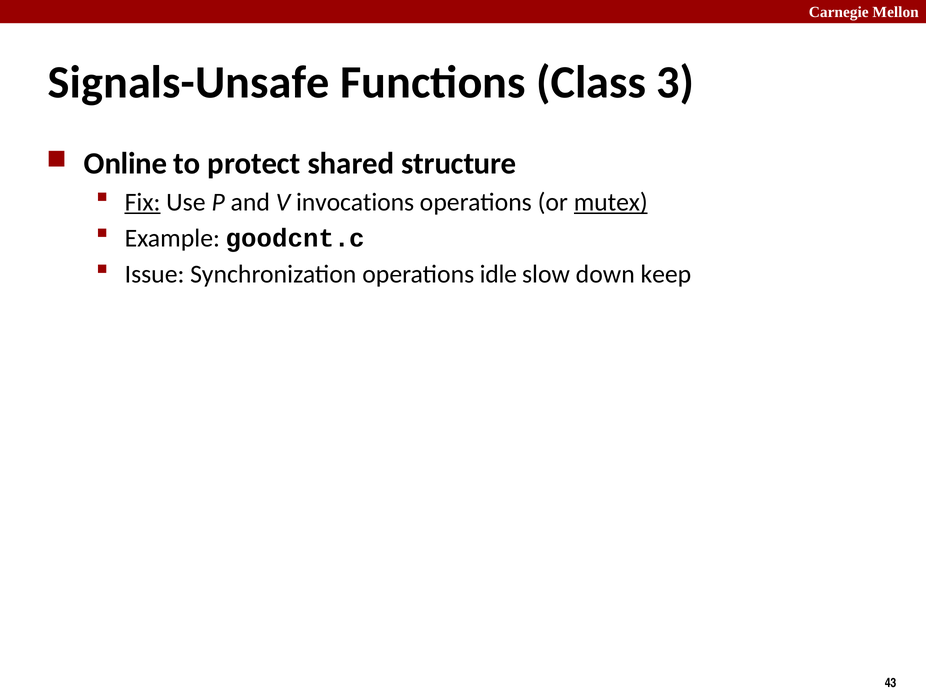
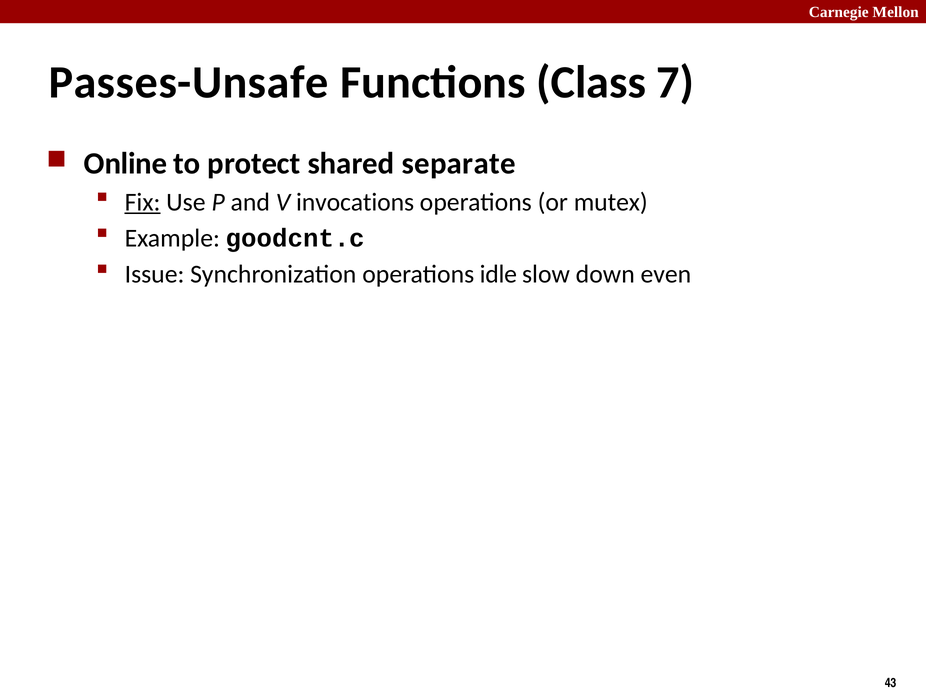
Signals-Unsafe: Signals-Unsafe -> Passes-Unsafe
3: 3 -> 7
structure: structure -> separate
mutex underline: present -> none
keep: keep -> even
